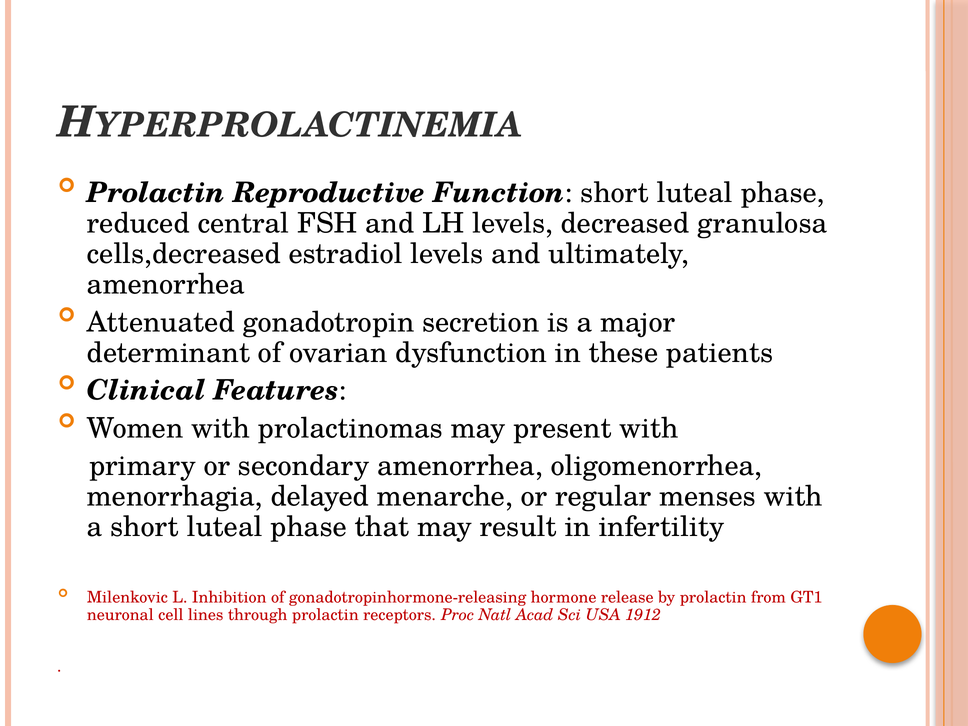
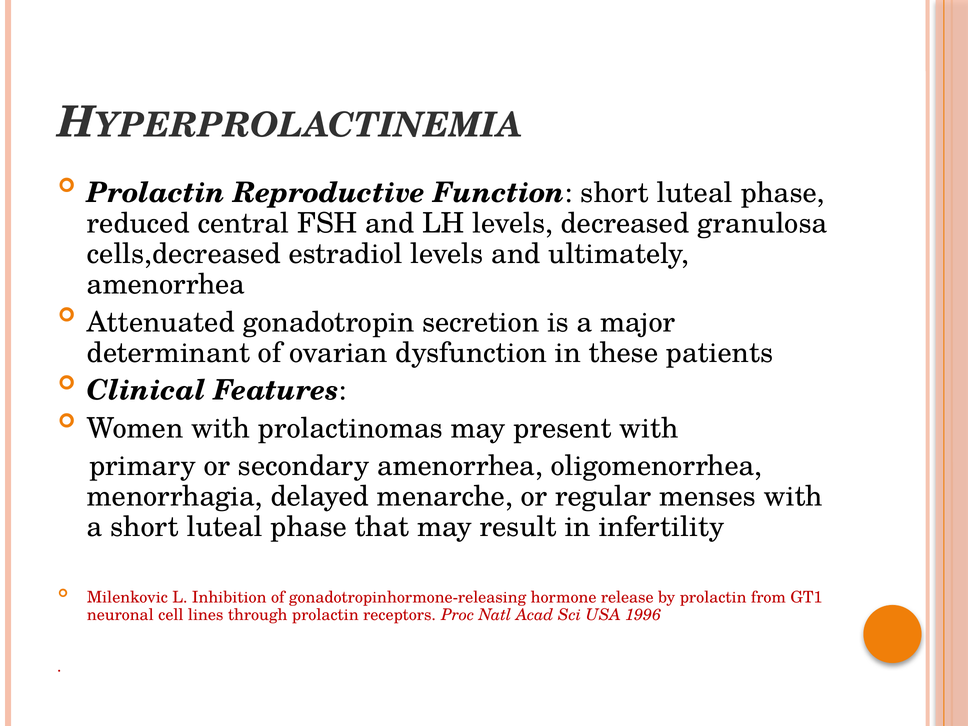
1912: 1912 -> 1996
